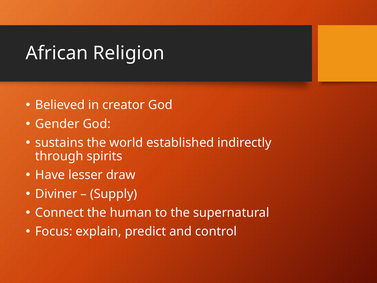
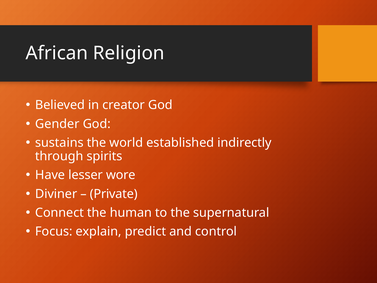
draw: draw -> wore
Supply: Supply -> Private
